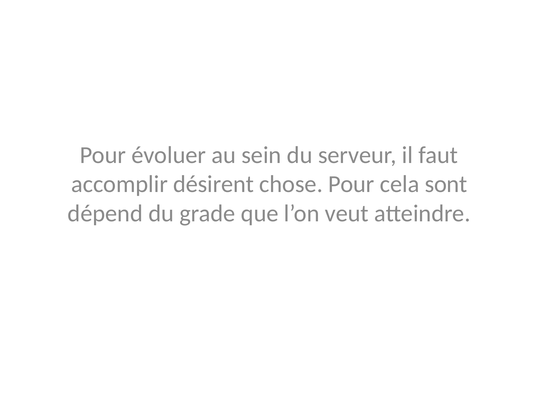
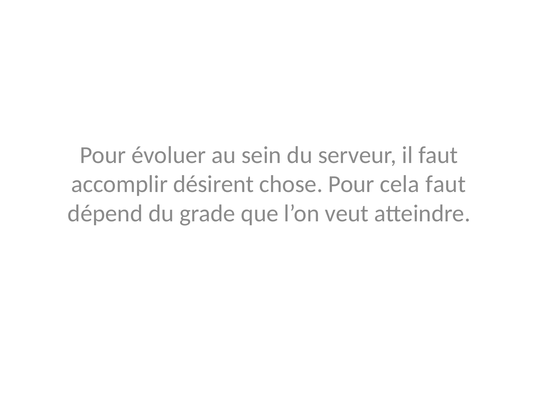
cela sont: sont -> faut
